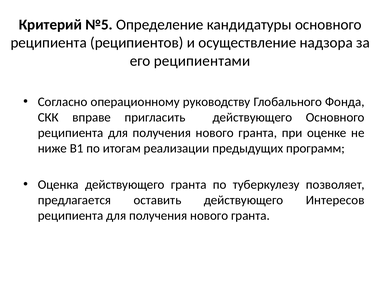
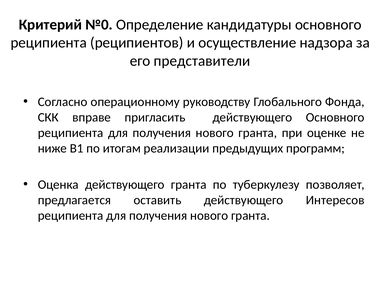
№5: №5 -> №0
реципиентами: реципиентами -> представители
